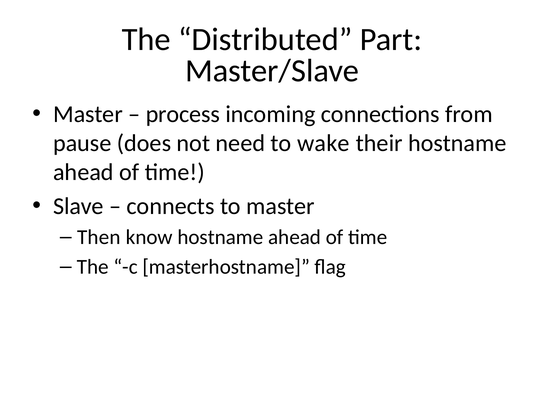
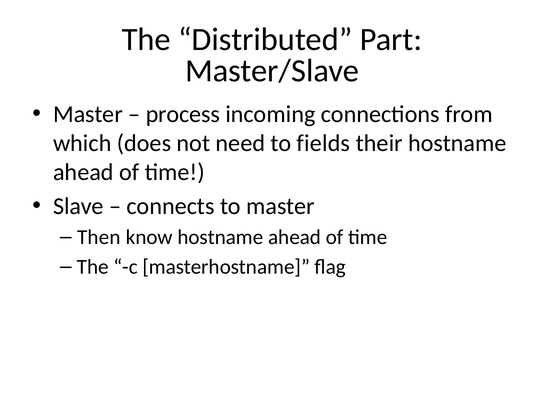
pause: pause -> which
wake: wake -> fields
